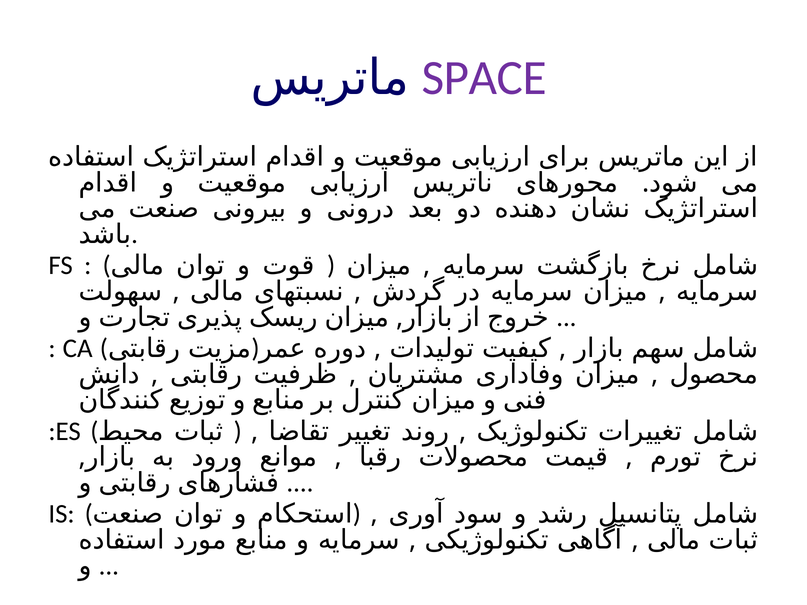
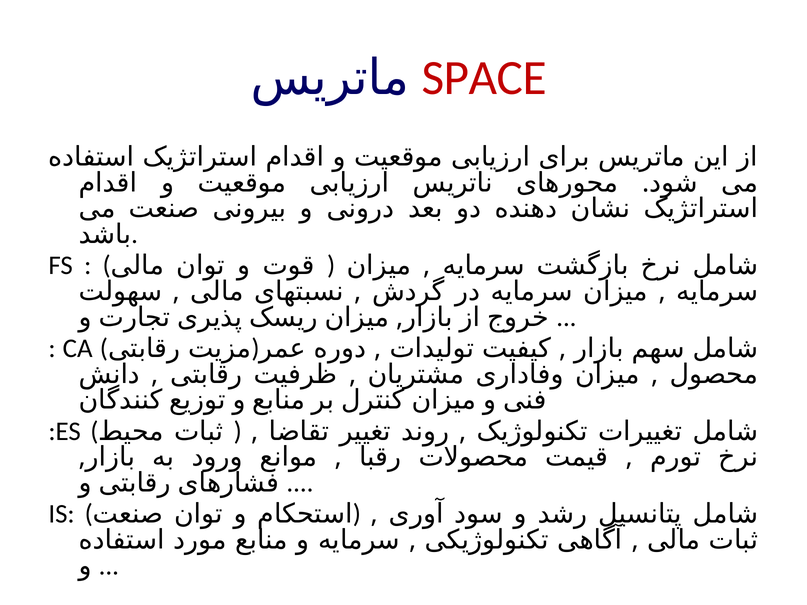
SPACE colour: purple -> red
